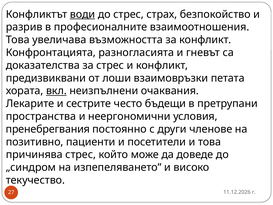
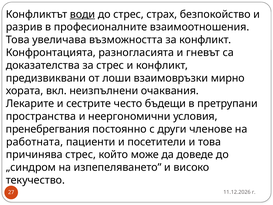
петата: петата -> мирно
вкл underline: present -> none
позитивно: позитивно -> работната
